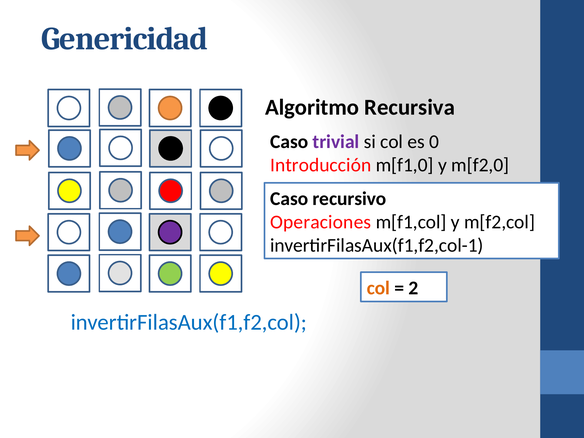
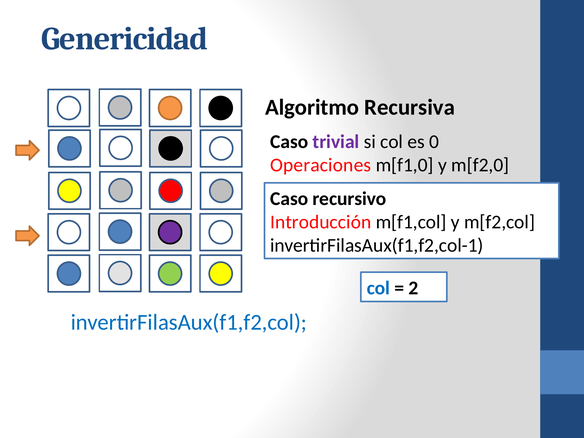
Introducción: Introducción -> Operaciones
Operaciones: Operaciones -> Introducción
col at (378, 288) colour: orange -> blue
